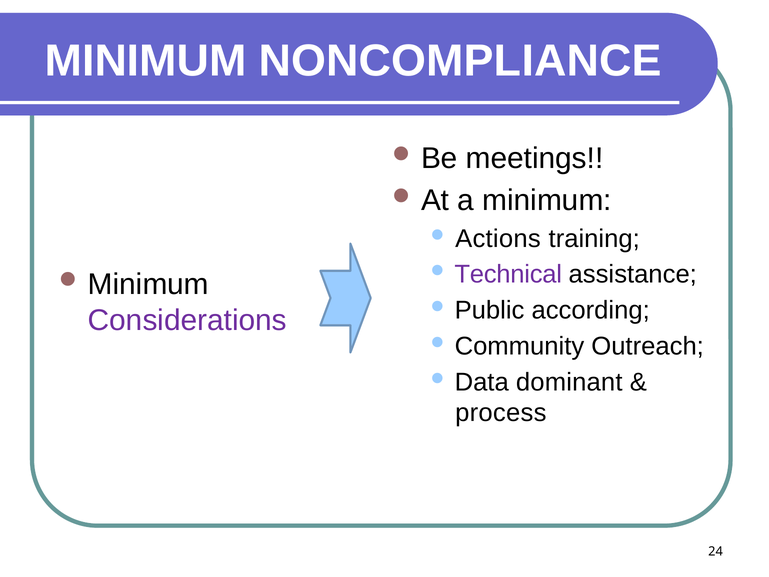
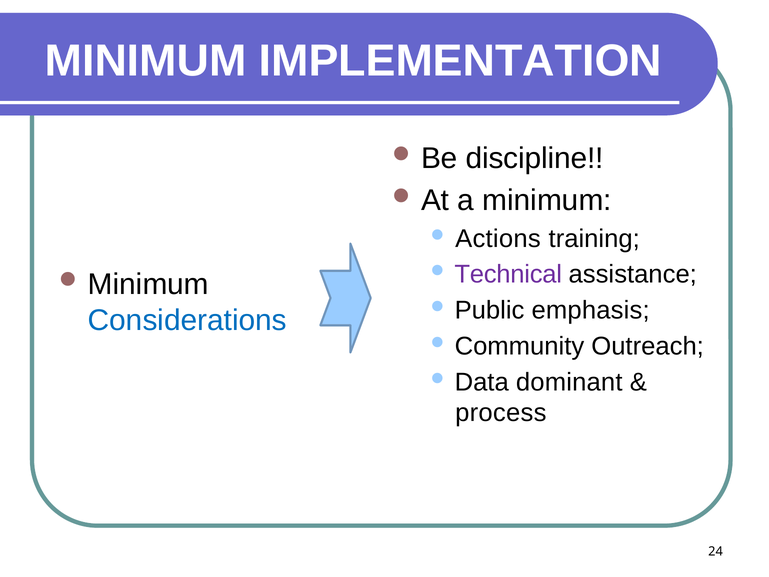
NONCOMPLIANCE: NONCOMPLIANCE -> IMPLEMENTATION
meetings: meetings -> discipline
according: according -> emphasis
Considerations colour: purple -> blue
